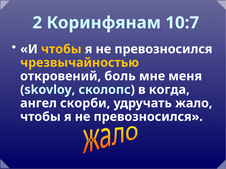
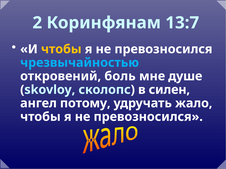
10:7: 10:7 -> 13:7
чрезвычайностью colour: yellow -> light blue
меня: меня -> душе
когда: когда -> силен
скорби: скорби -> потому
